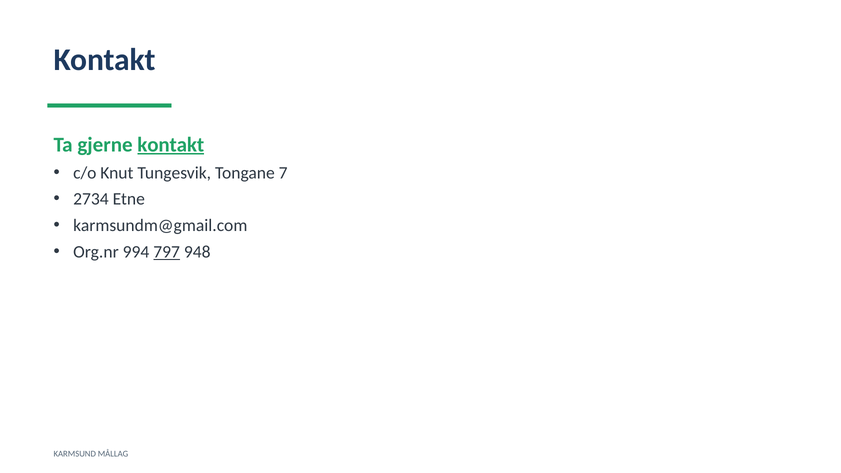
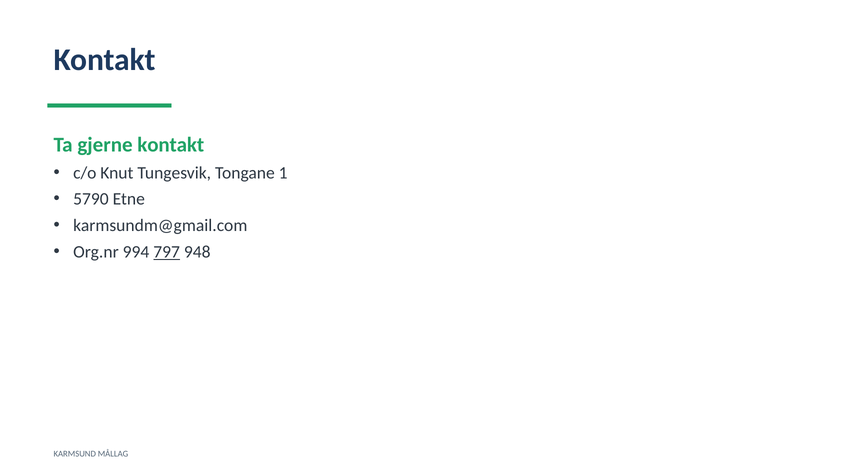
kontakt at (171, 145) underline: present -> none
7: 7 -> 1
2734: 2734 -> 5790
